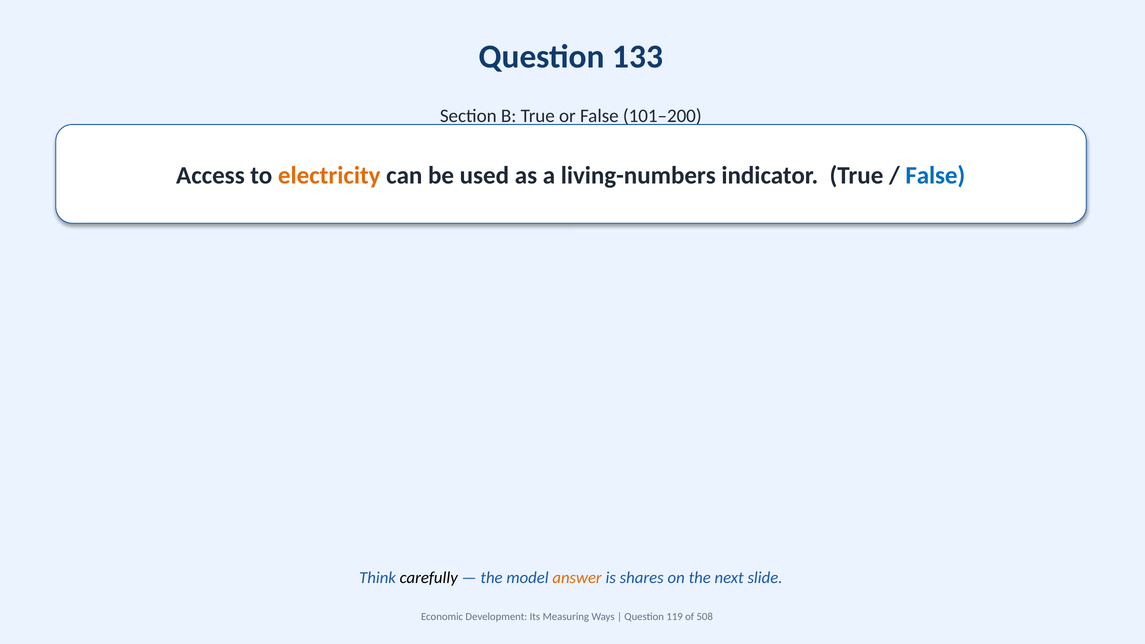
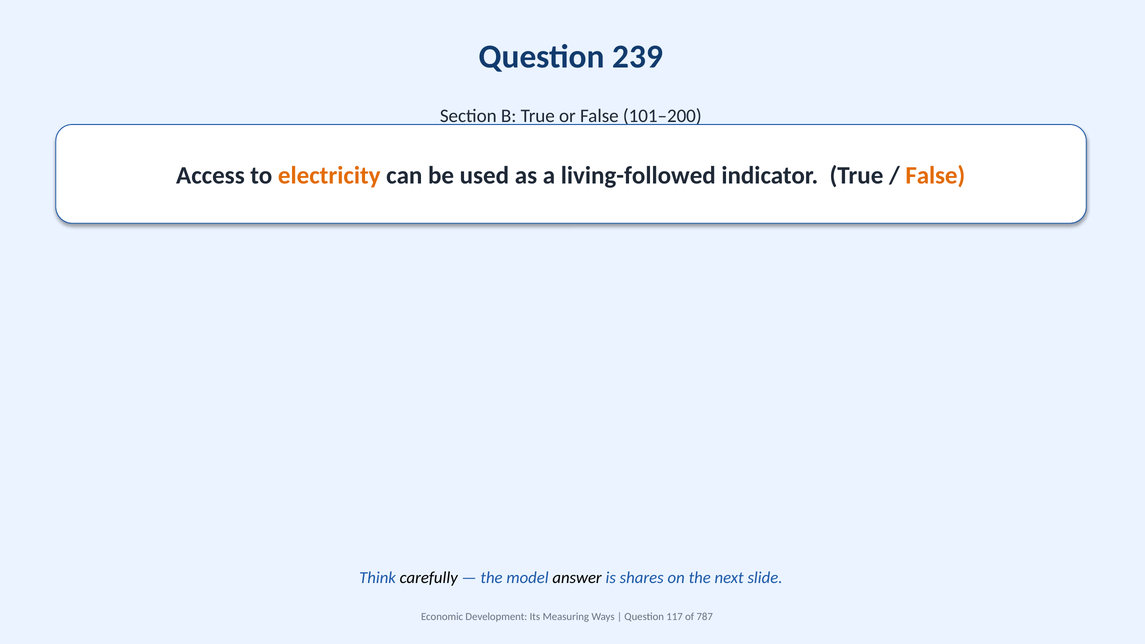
133: 133 -> 239
living-numbers: living-numbers -> living-followed
False at (935, 176) colour: blue -> orange
answer colour: orange -> black
119: 119 -> 117
508: 508 -> 787
